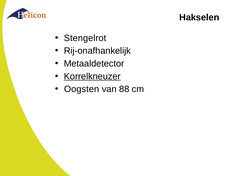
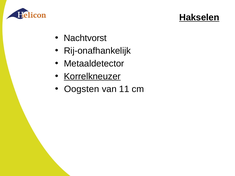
Hakselen underline: none -> present
Stengelrot: Stengelrot -> Nachtvorst
88: 88 -> 11
